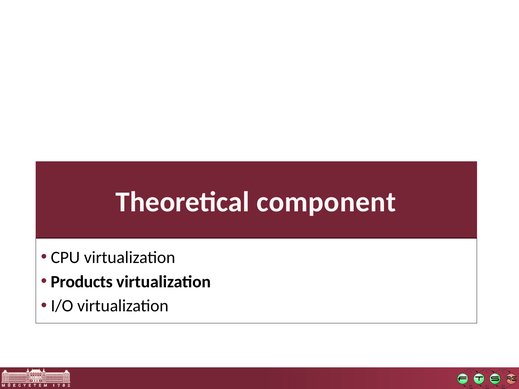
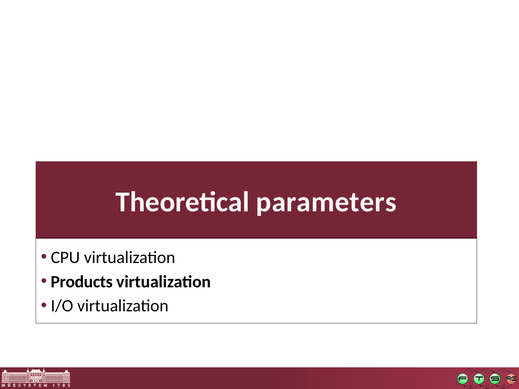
component: component -> parameters
